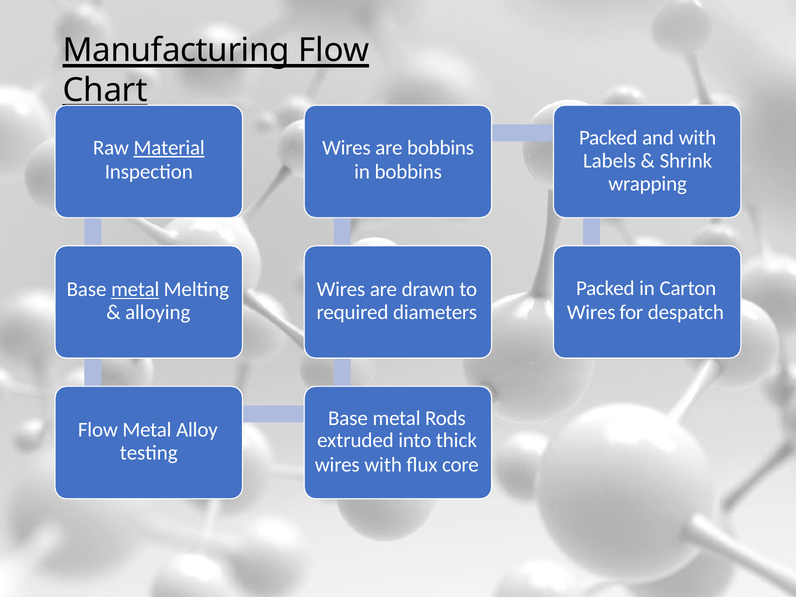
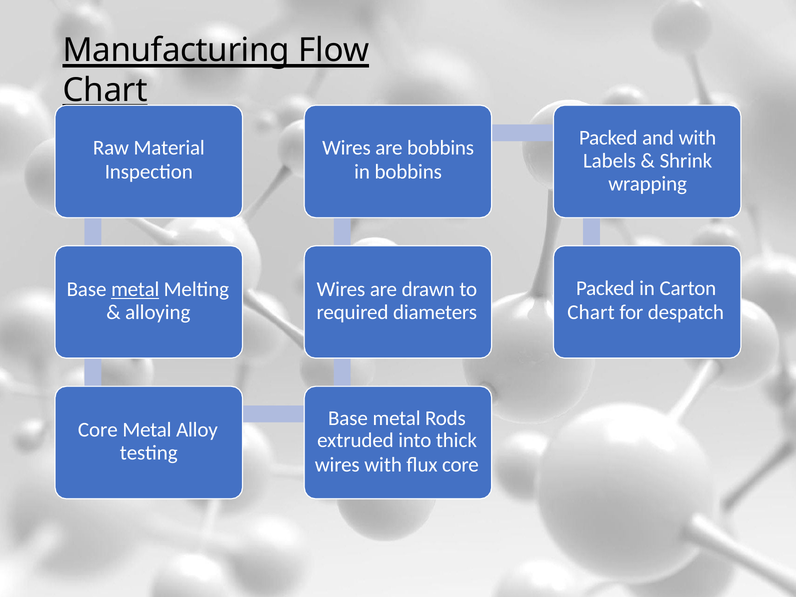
Material underline: present -> none
Wires at (591, 313): Wires -> Chart
Flow at (98, 430): Flow -> Core
